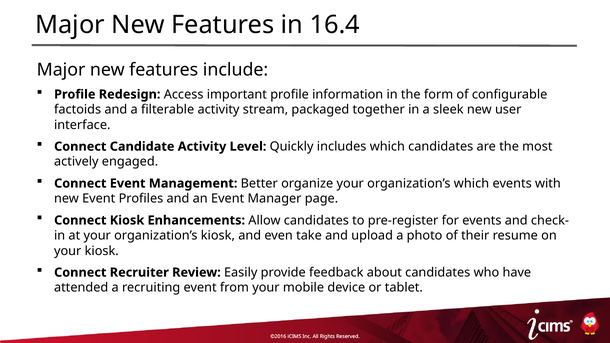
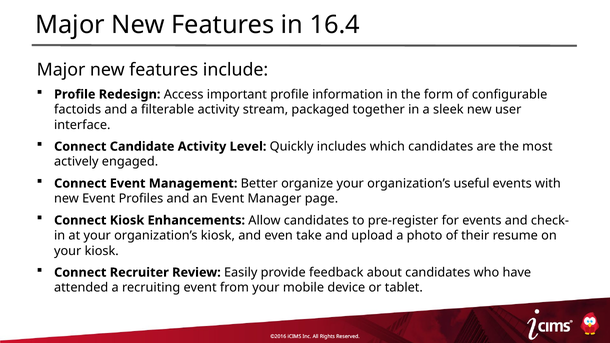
organization’s which: which -> useful
